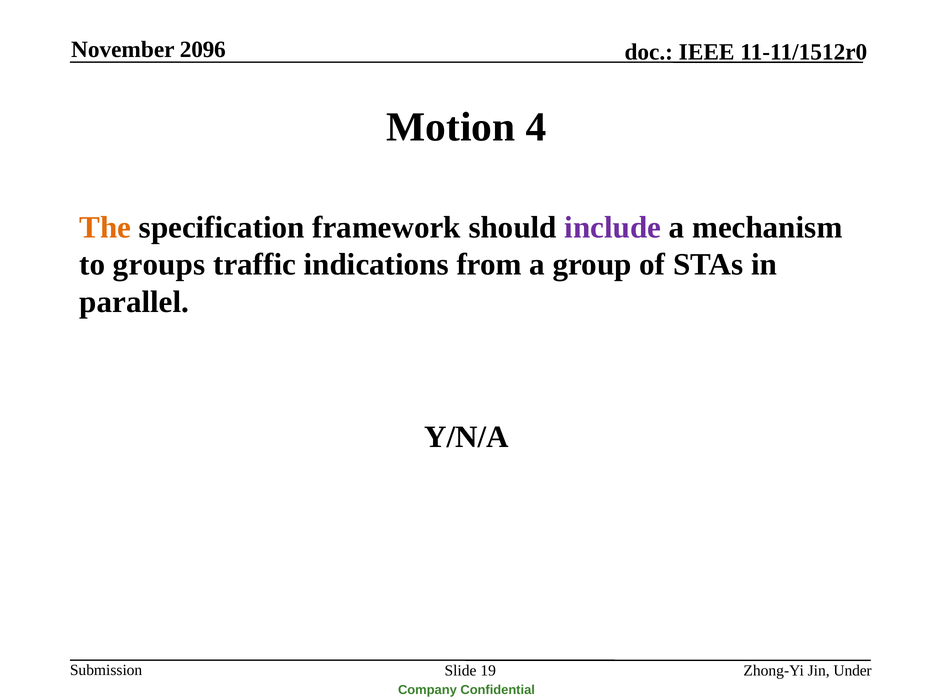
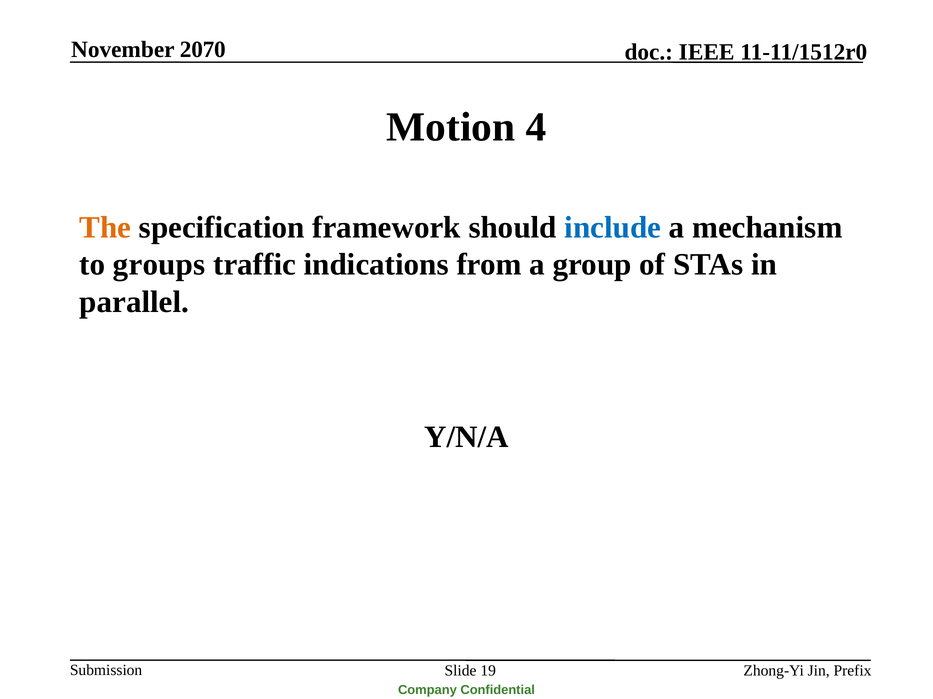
2096: 2096 -> 2070
include colour: purple -> blue
Under: Under -> Prefix
